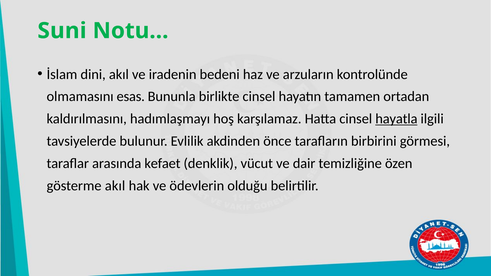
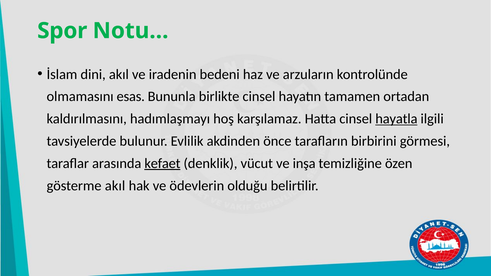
Suni: Suni -> Spor
kefaet underline: none -> present
dair: dair -> inşa
